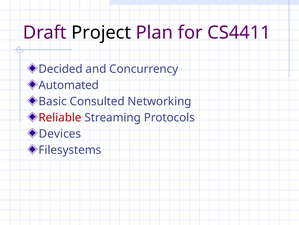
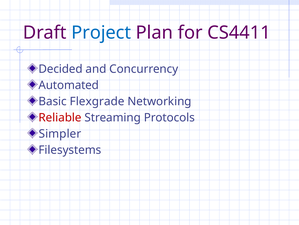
Project colour: black -> blue
Consulted: Consulted -> Flexgrade
Devices: Devices -> Simpler
